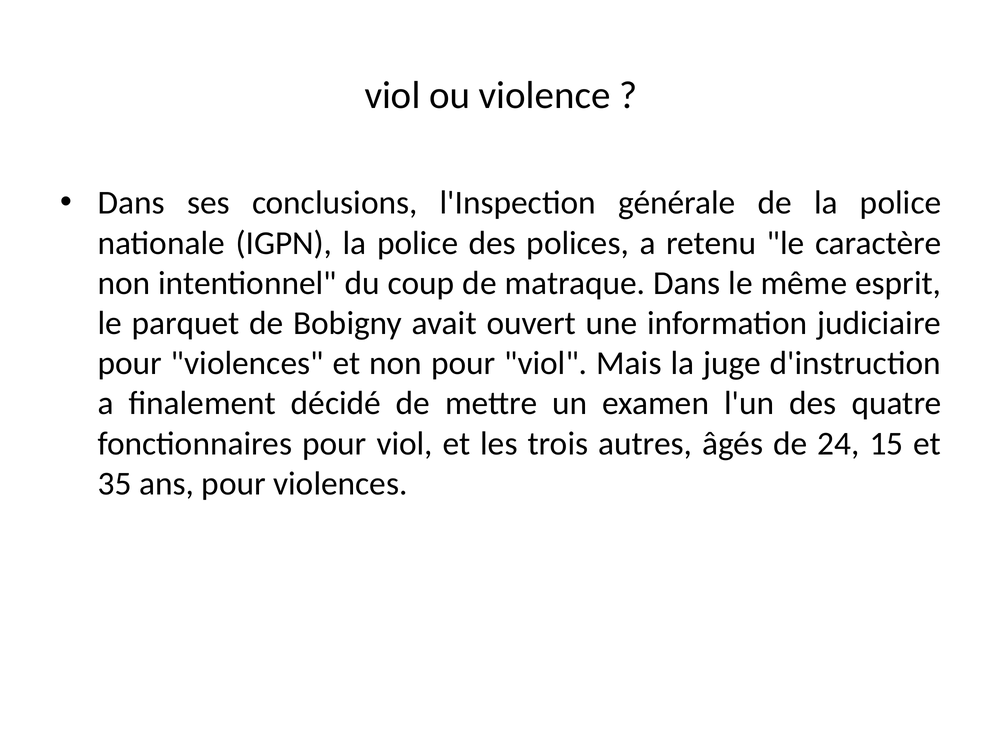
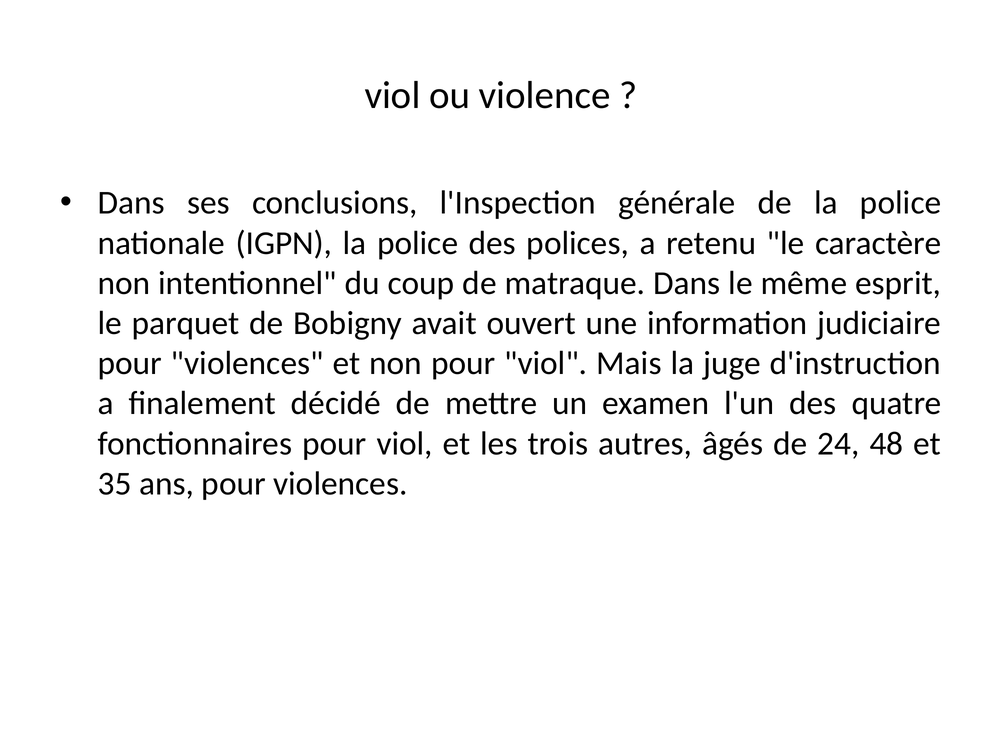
15: 15 -> 48
